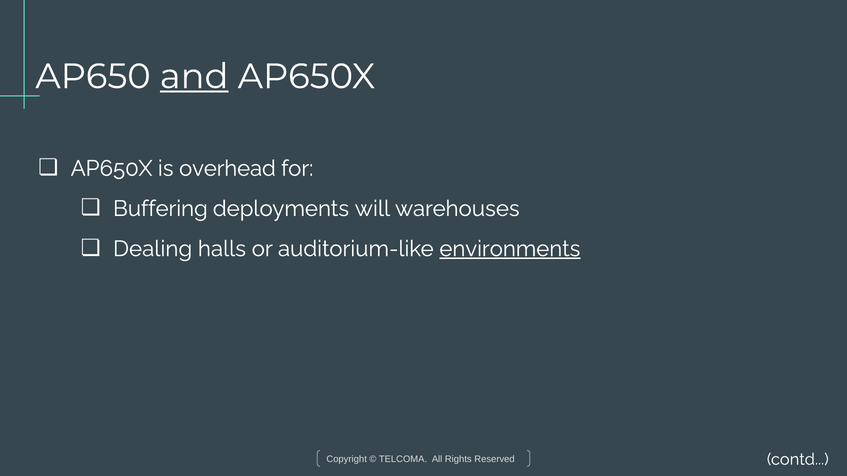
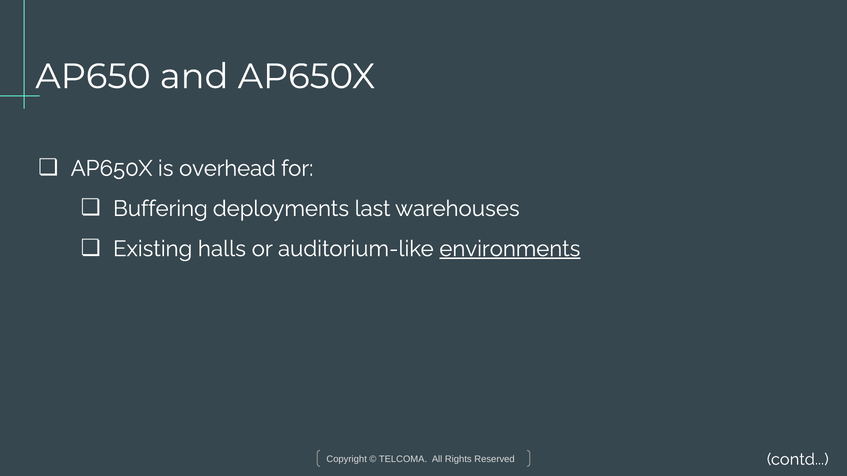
and underline: present -> none
will: will -> last
Dealing: Dealing -> Existing
